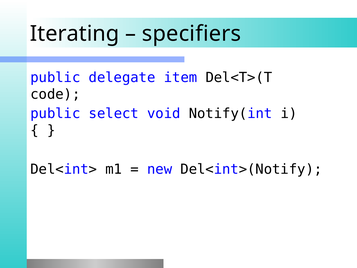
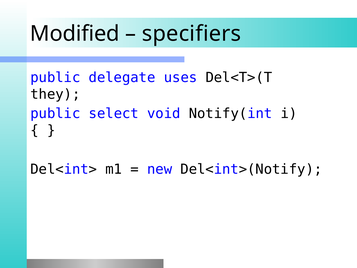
Iterating: Iterating -> Modified
item: item -> uses
code: code -> they
